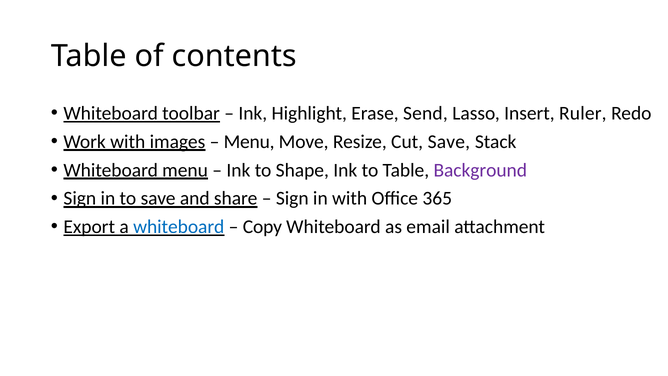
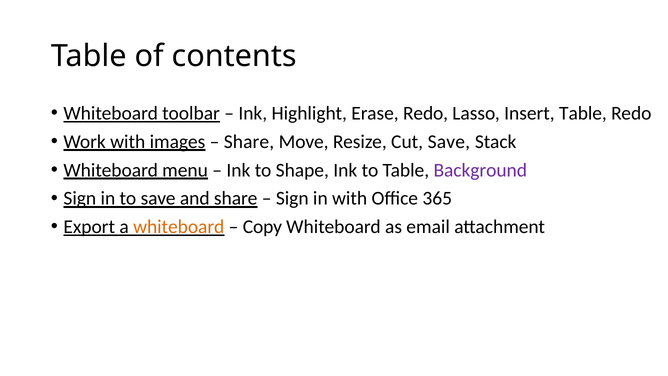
Erase Send: Send -> Redo
Insert Ruler: Ruler -> Table
Menu at (249, 142): Menu -> Share
whiteboard at (179, 227) colour: blue -> orange
